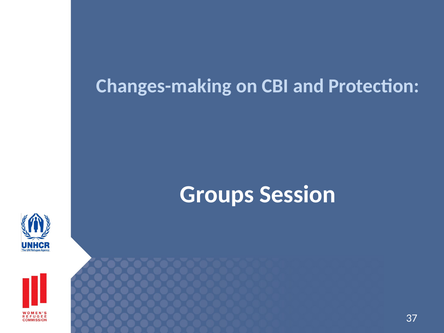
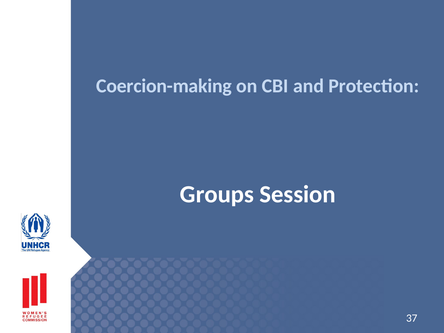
Changes-making: Changes-making -> Coercion-making
